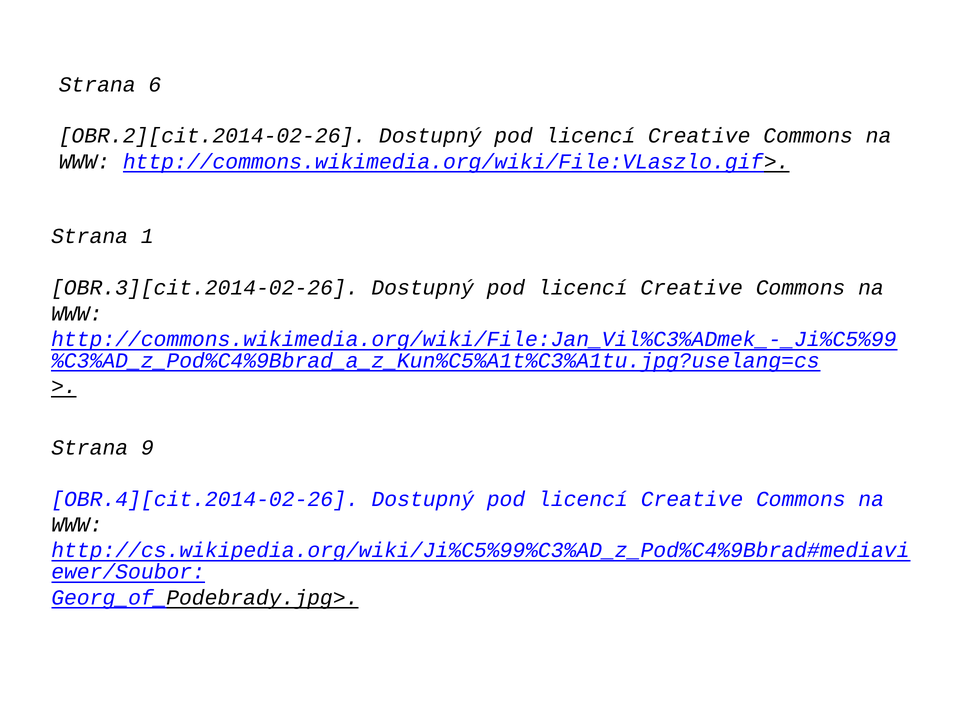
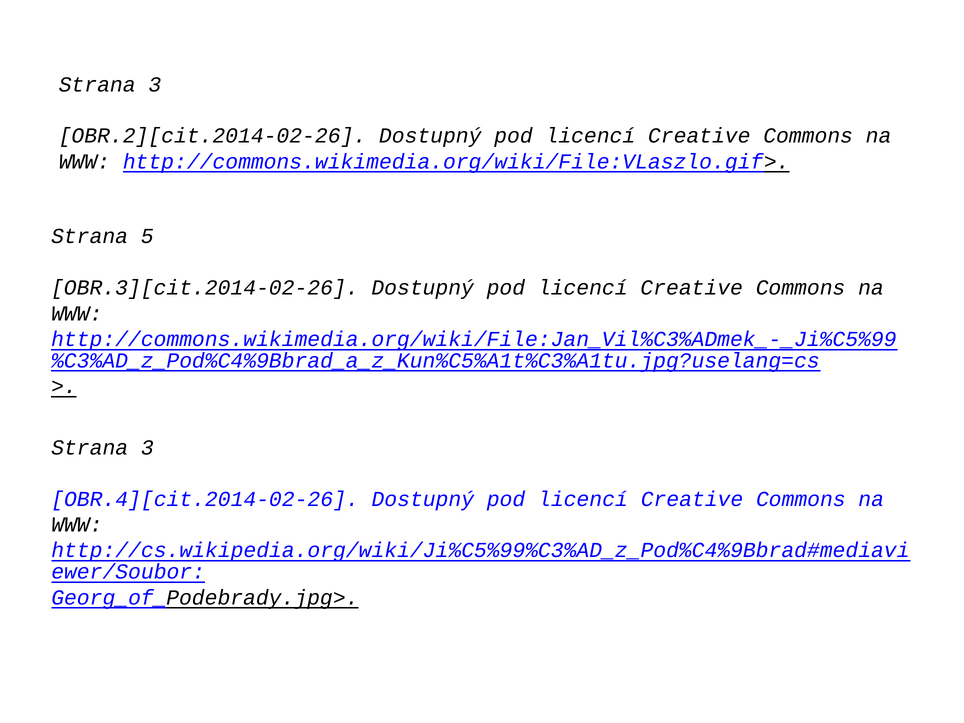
6 at (155, 84): 6 -> 3
1: 1 -> 5
9 at (147, 448): 9 -> 3
